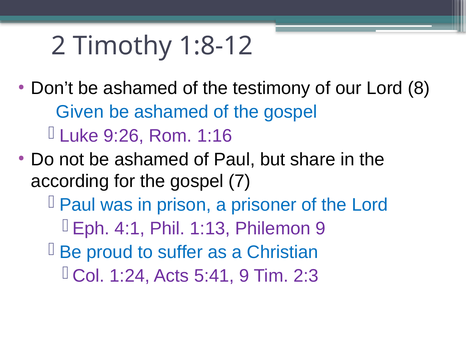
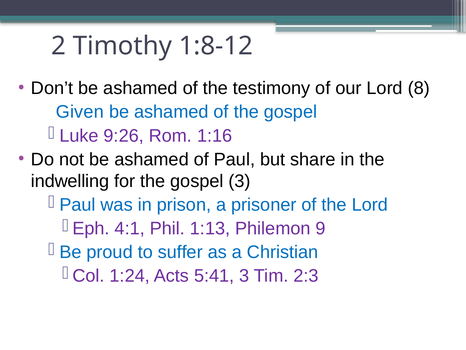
according: according -> indwelling
gospel 7: 7 -> 3
5:41 9: 9 -> 3
